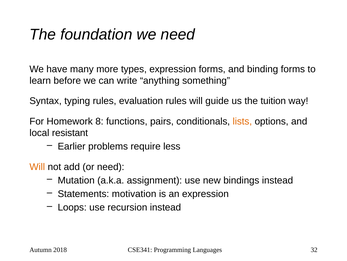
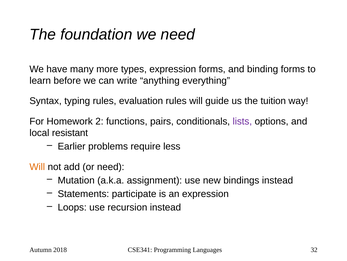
something: something -> everything
8: 8 -> 2
lists colour: orange -> purple
motivation: motivation -> participate
